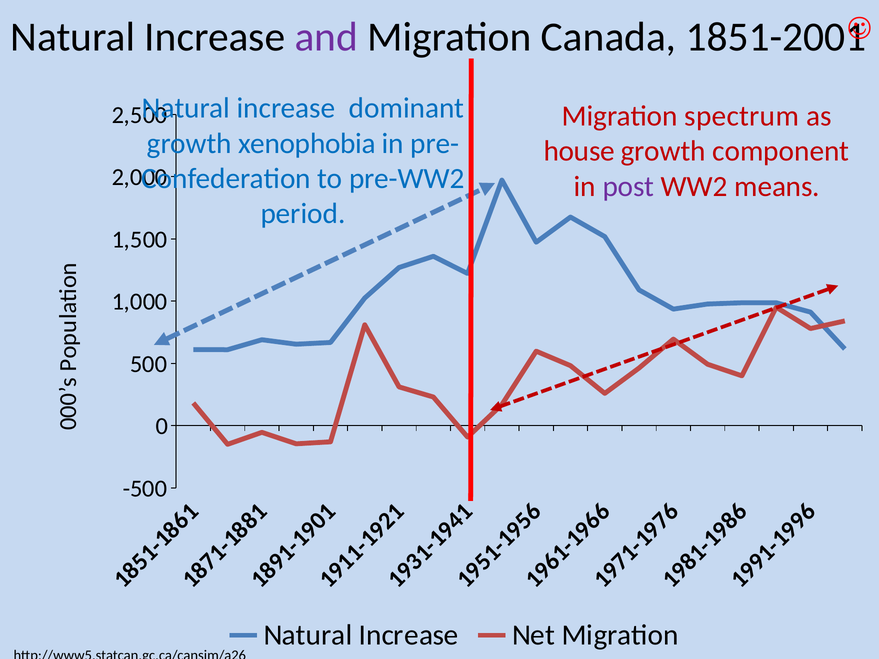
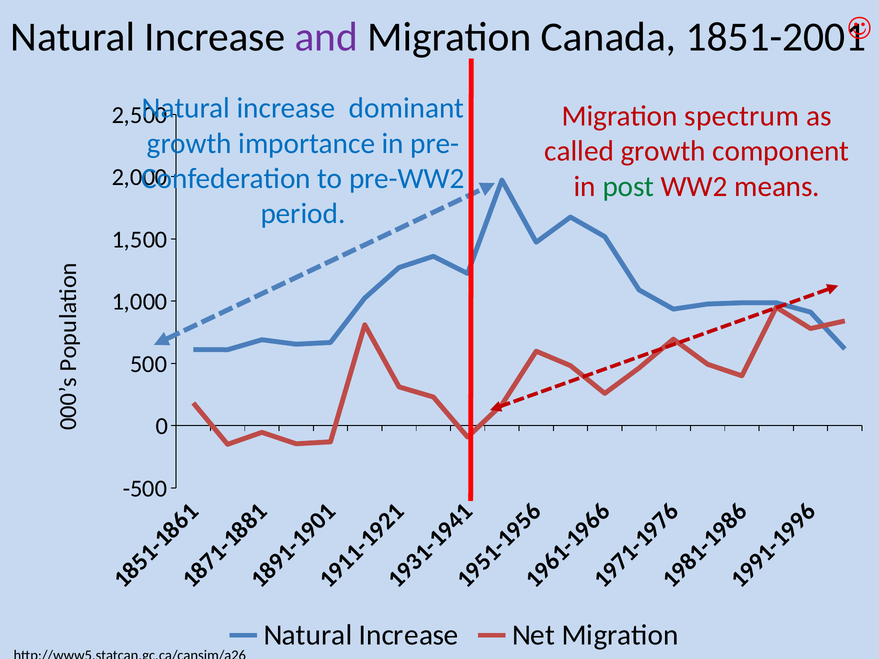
xenophobia: xenophobia -> importance
house: house -> called
post colour: purple -> green
